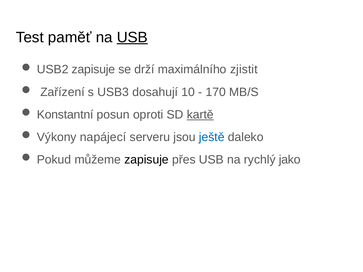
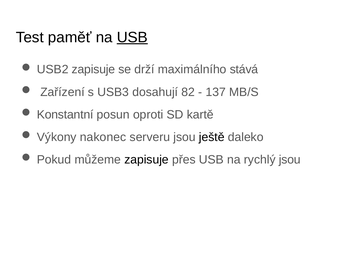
zjistit: zjistit -> stává
10: 10 -> 82
170: 170 -> 137
kartě underline: present -> none
napájecí: napájecí -> nakonec
ještě colour: blue -> black
rychlý jako: jako -> jsou
